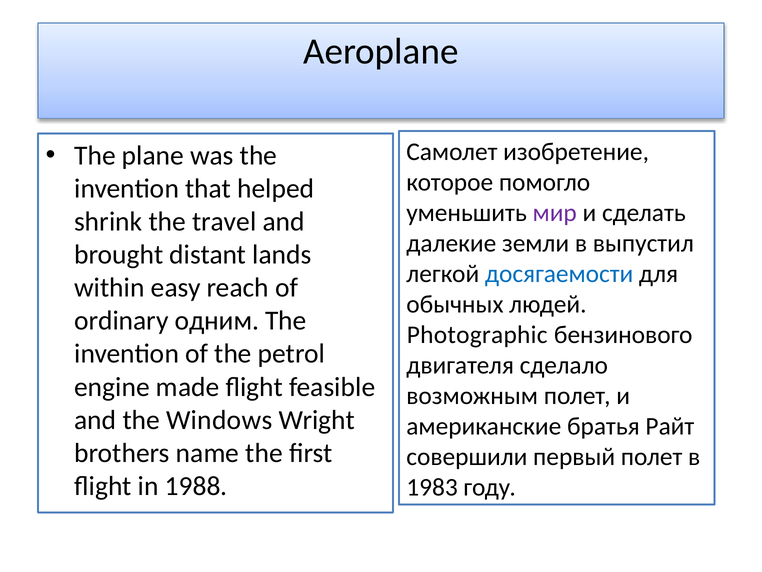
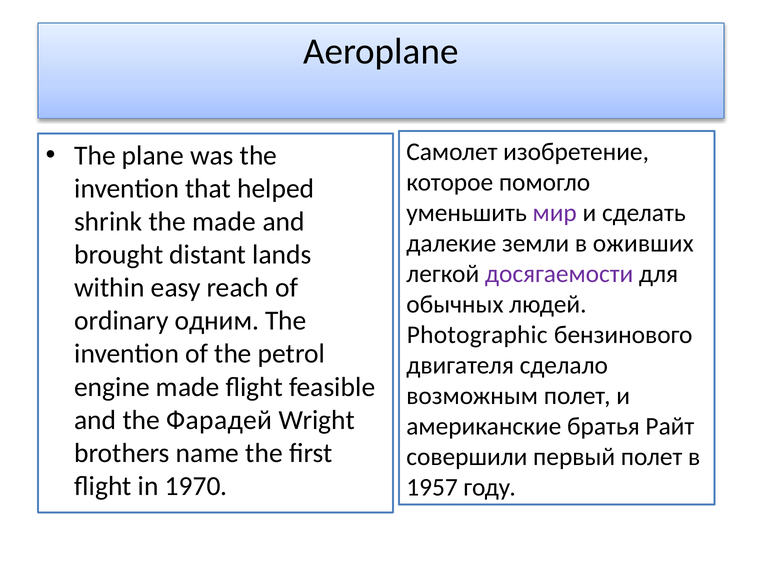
the travel: travel -> made
выпустил: выпустил -> оживших
досягаемости colour: blue -> purple
Windows: Windows -> Фарадей
1988: 1988 -> 1970
1983: 1983 -> 1957
